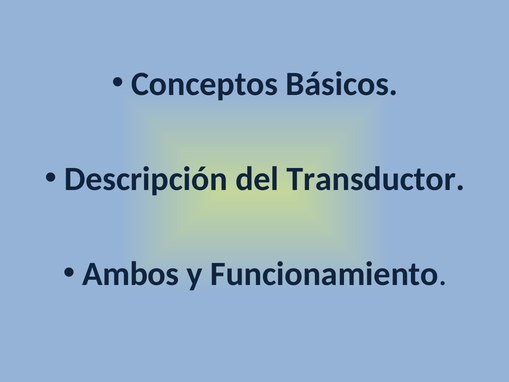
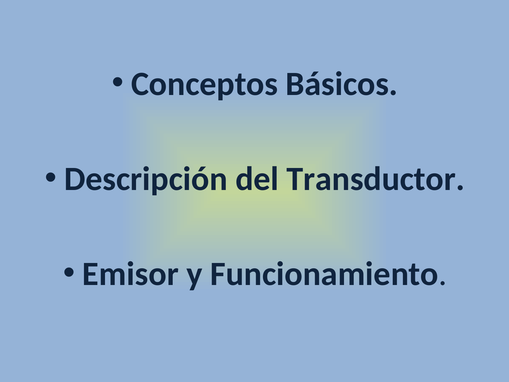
Ambos: Ambos -> Emisor
